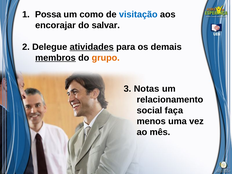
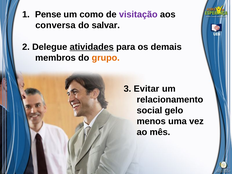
Possa: Possa -> Pense
visitação colour: blue -> purple
encorajar: encorajar -> conversa
membros underline: present -> none
Notas: Notas -> Evitar
faça: faça -> gelo
